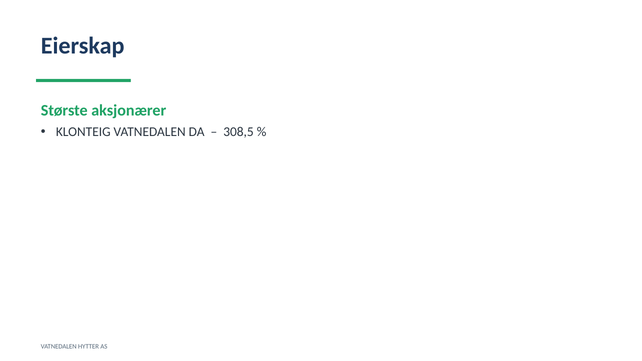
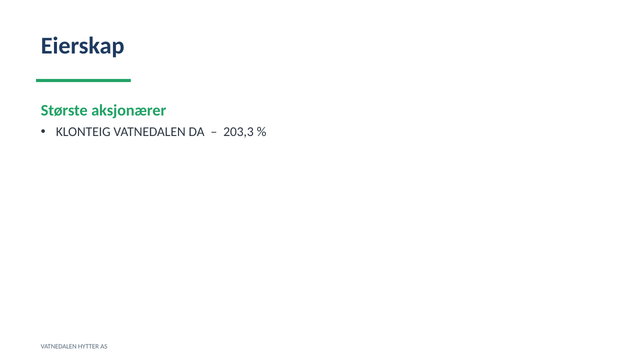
308,5: 308,5 -> 203,3
